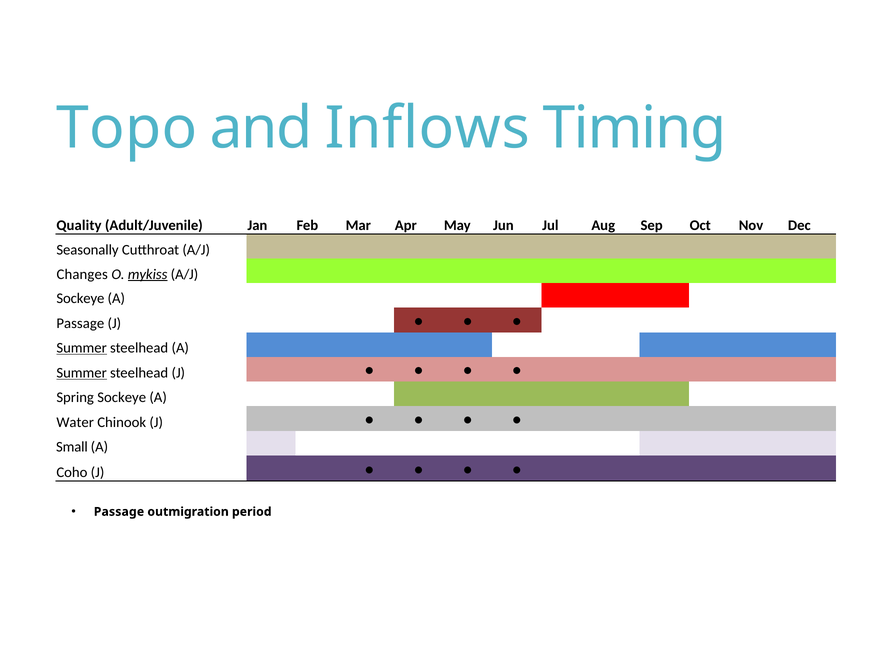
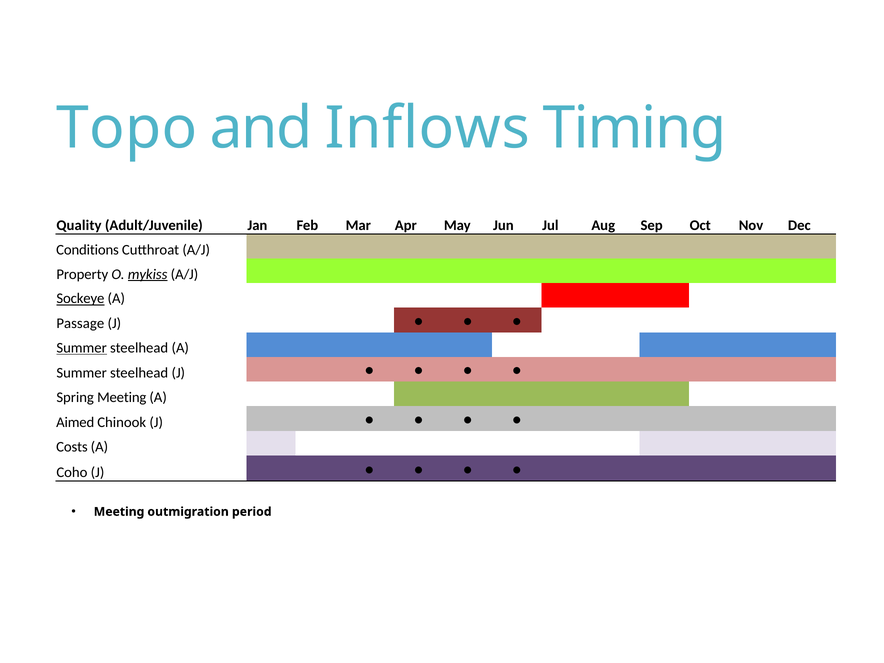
Seasonally: Seasonally -> Conditions
Changes: Changes -> Property
Sockeye at (80, 299) underline: none -> present
Summer at (82, 373) underline: present -> none
Spring Sockeye: Sockeye -> Meeting
Water: Water -> Aimed
Small: Small -> Costs
Passage at (119, 512): Passage -> Meeting
